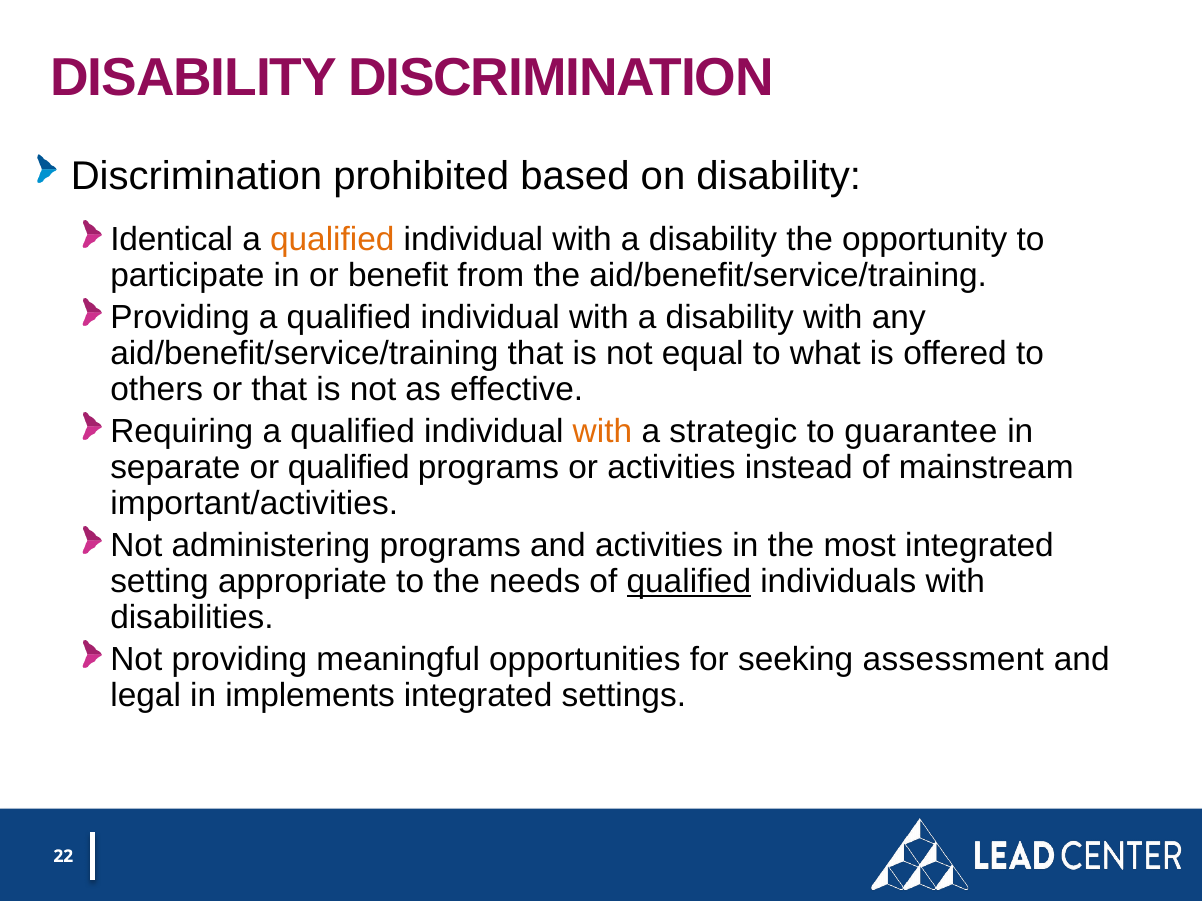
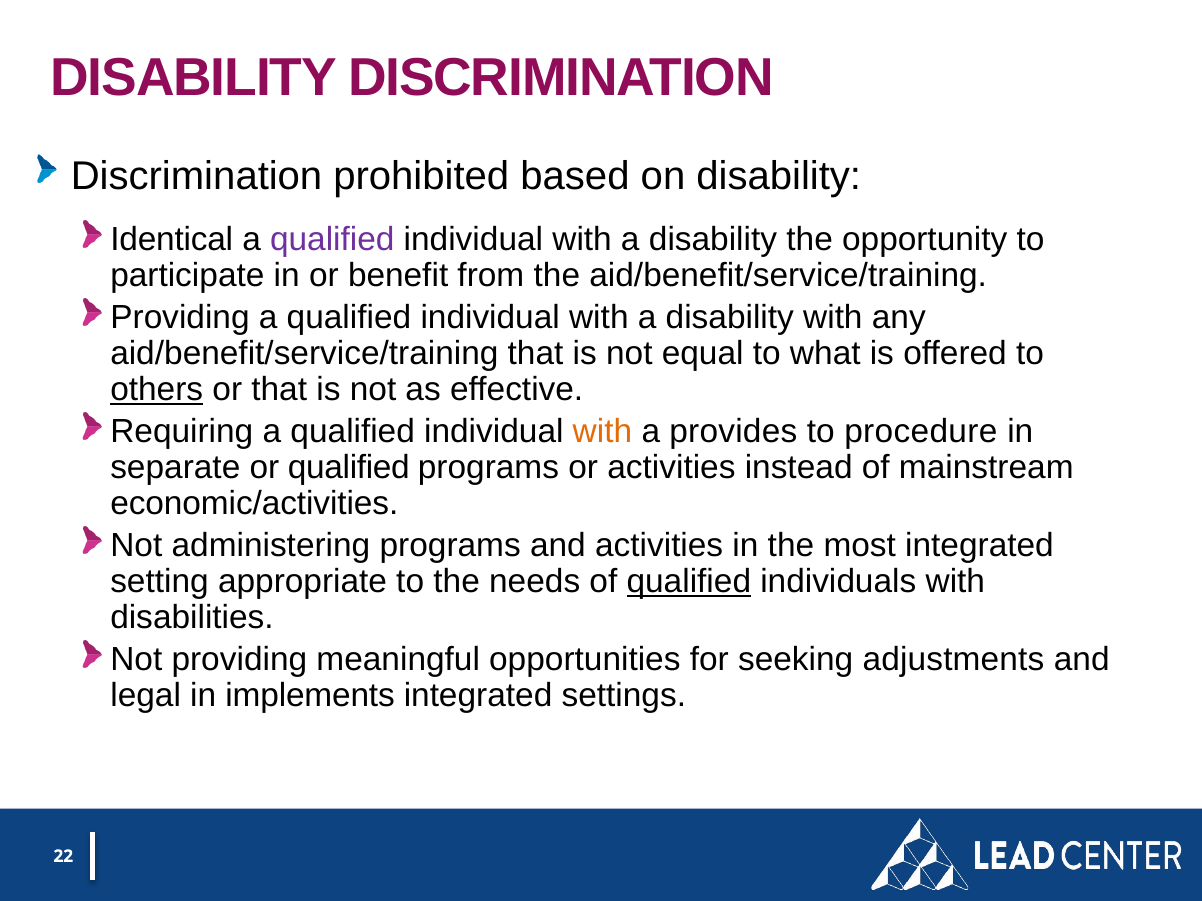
qualified at (332, 240) colour: orange -> purple
others underline: none -> present
strategic: strategic -> provides
guarantee: guarantee -> procedure
important/activities: important/activities -> economic/activities
assessment: assessment -> adjustments
